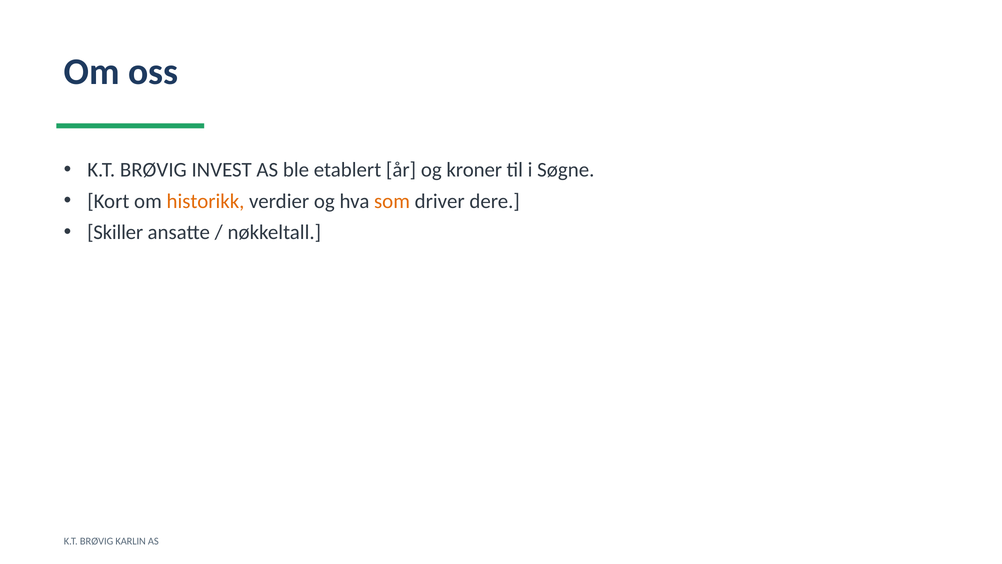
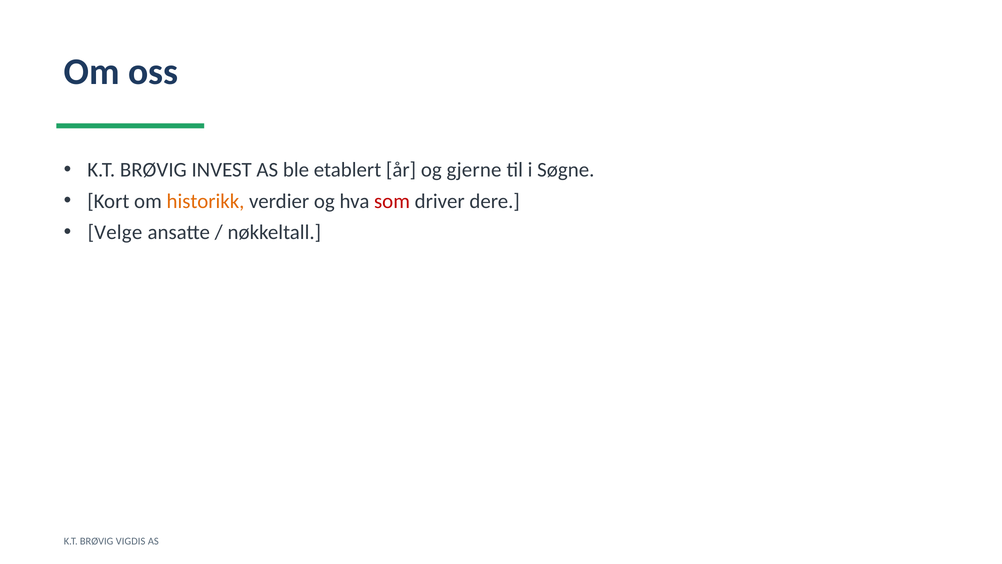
kroner: kroner -> gjerne
som colour: orange -> red
Skiller: Skiller -> Velge
KARLIN: KARLIN -> VIGDIS
